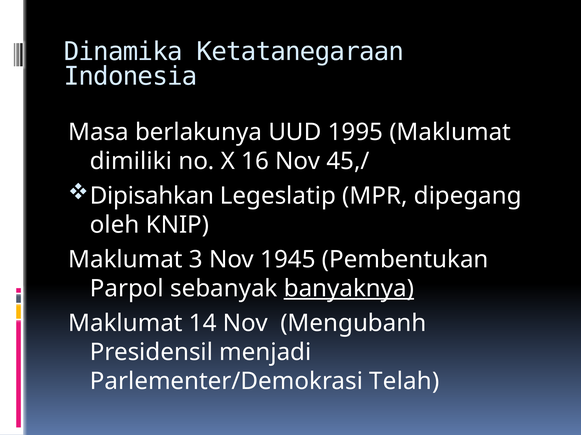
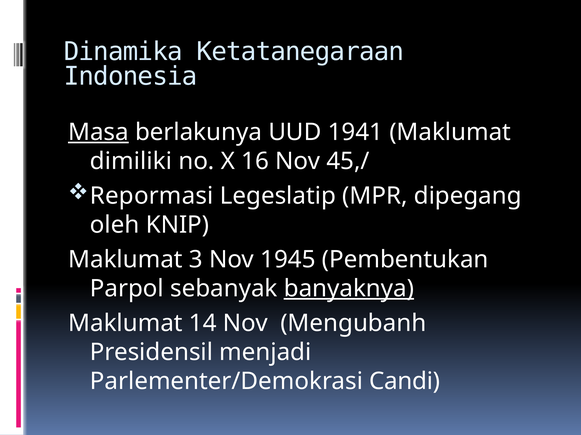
Masa underline: none -> present
1995: 1995 -> 1941
Dipisahkan: Dipisahkan -> Repormasi
Telah: Telah -> Candi
